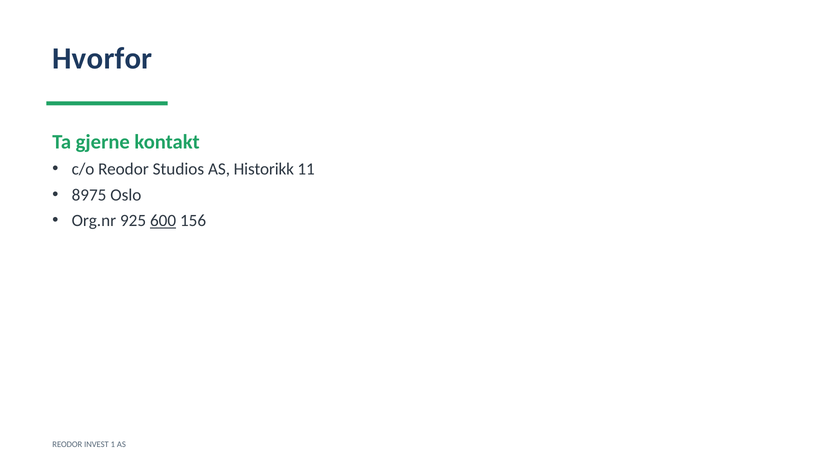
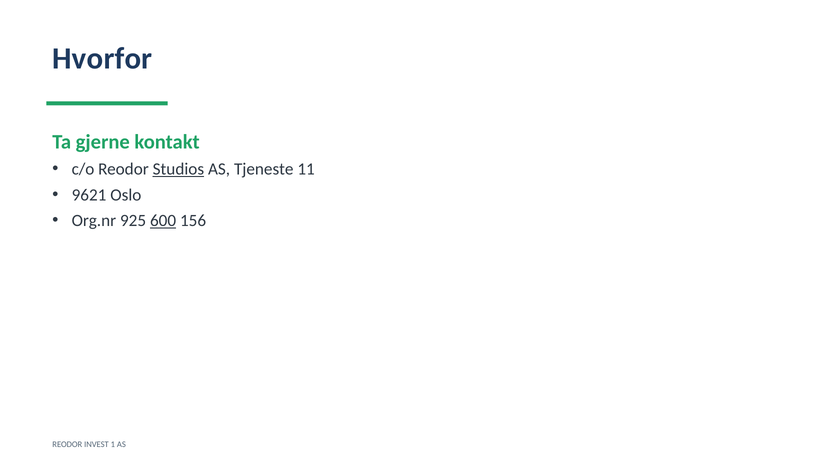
Studios underline: none -> present
Historikk: Historikk -> Tjeneste
8975: 8975 -> 9621
